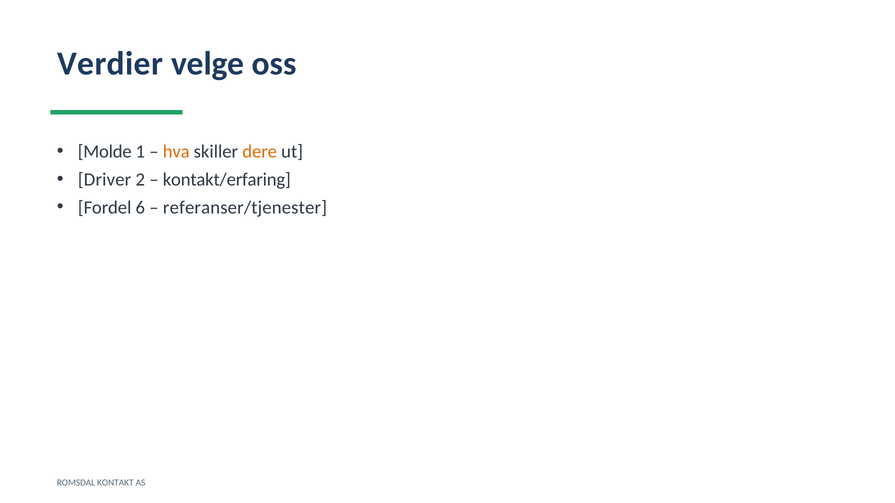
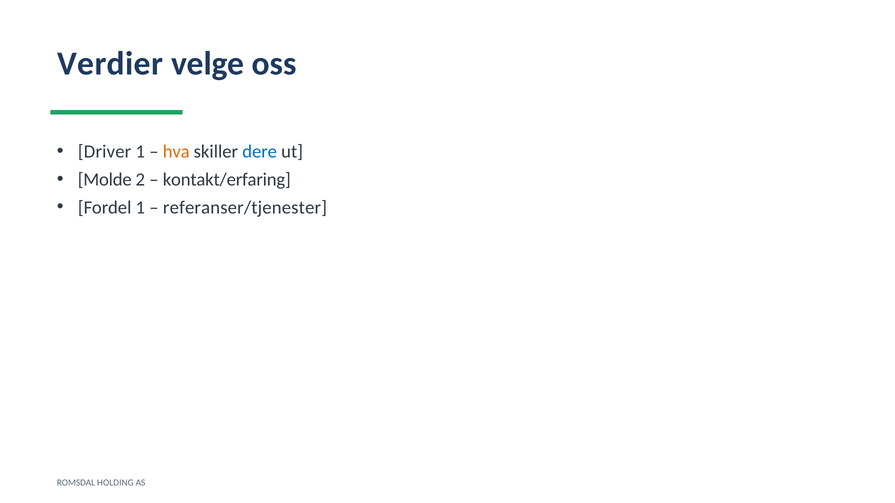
Molde: Molde -> Driver
dere colour: orange -> blue
Driver: Driver -> Molde
Fordel 6: 6 -> 1
KONTAKT: KONTAKT -> HOLDING
